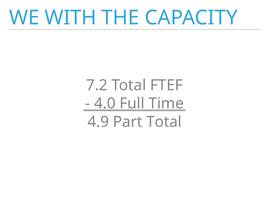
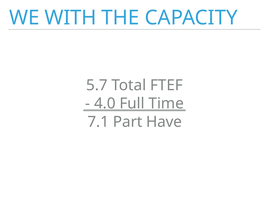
7.2: 7.2 -> 5.7
4.9: 4.9 -> 7.1
Part Total: Total -> Have
